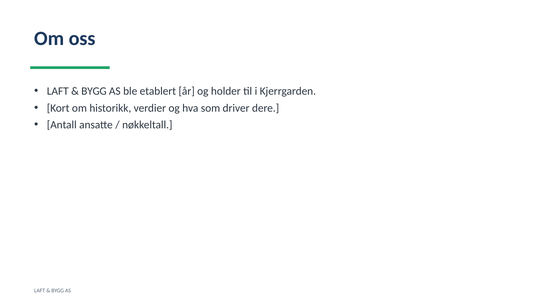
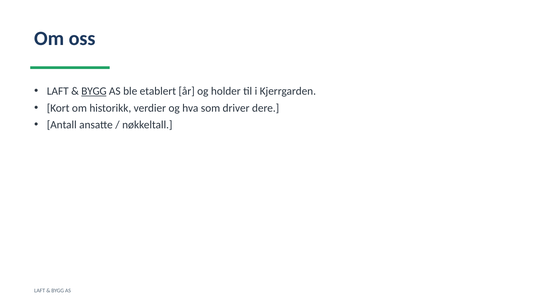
BYGG at (94, 91) underline: none -> present
